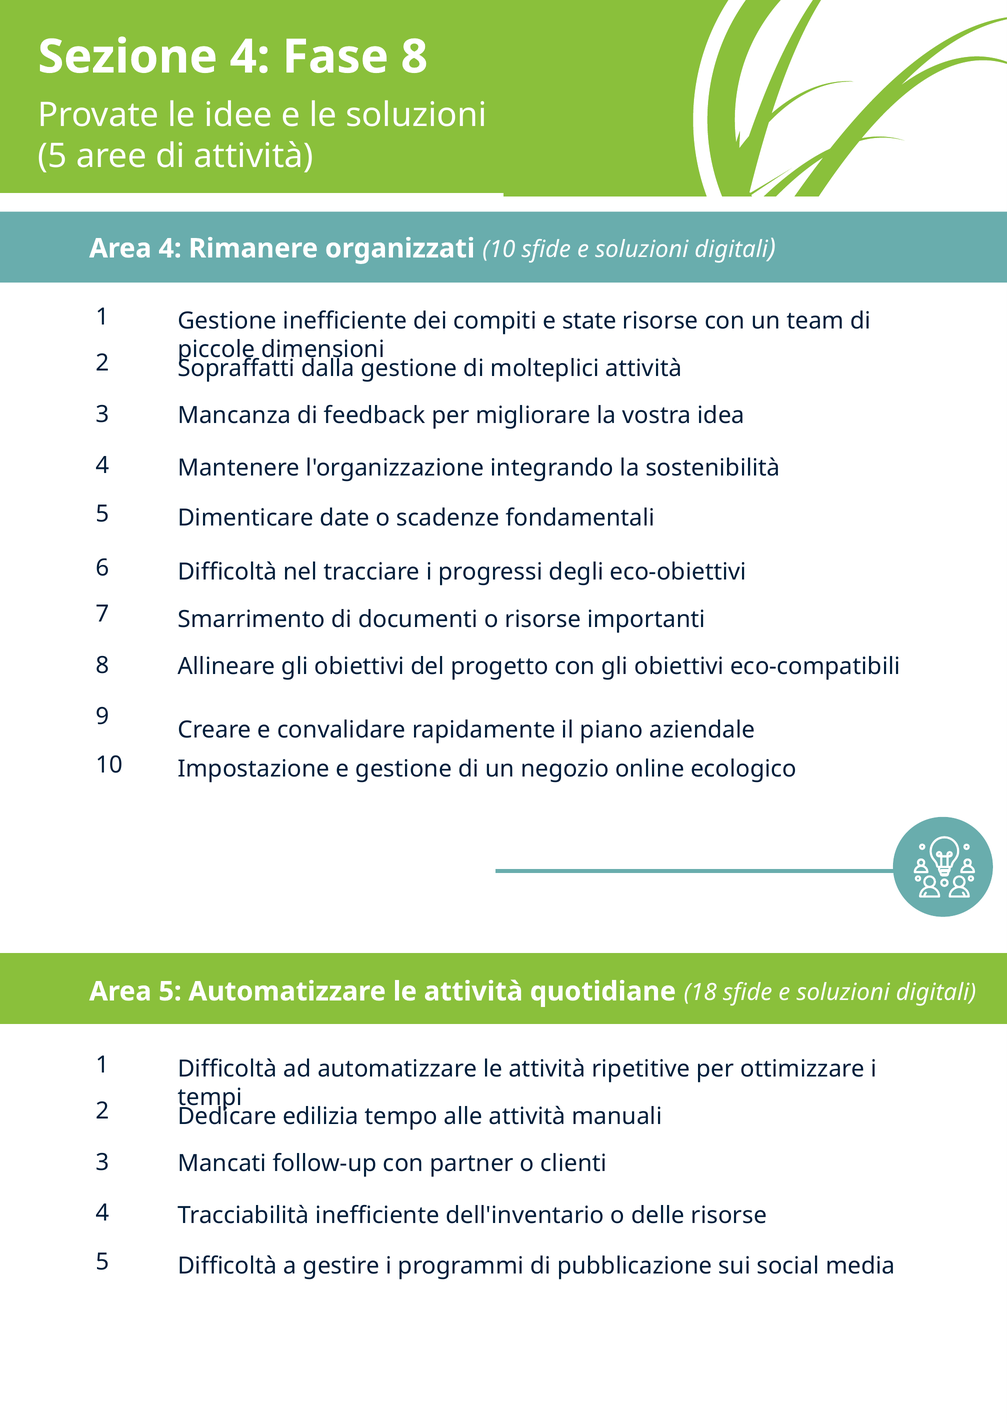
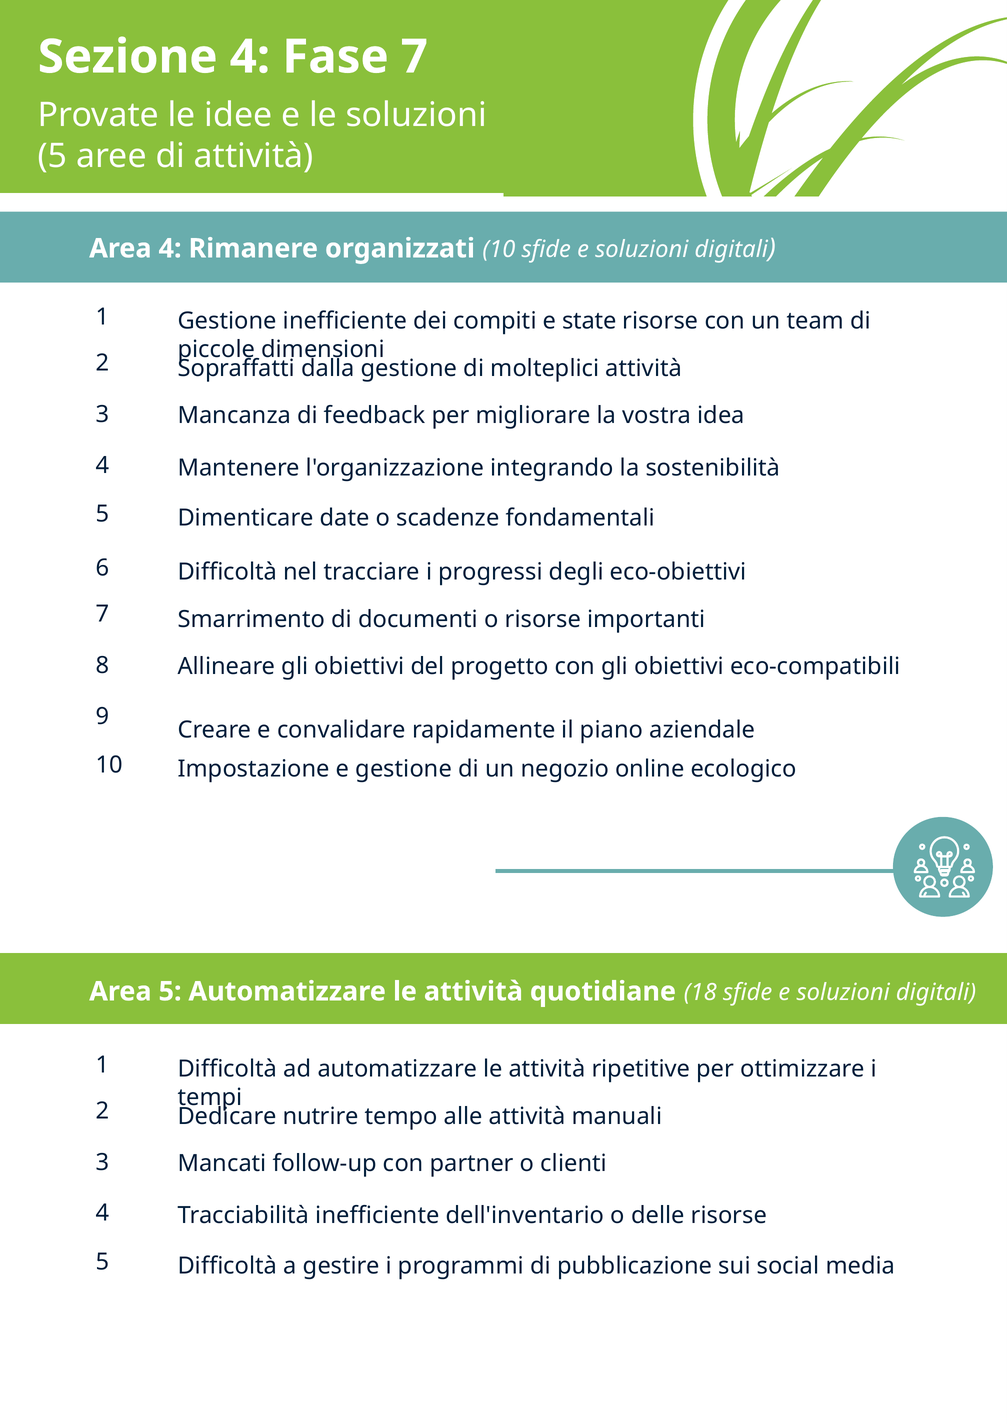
Fase 8: 8 -> 7
edilizia: edilizia -> nutrire
